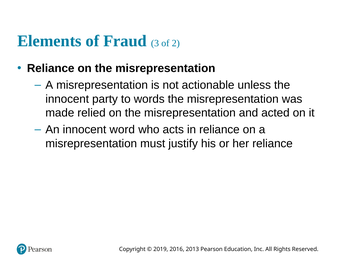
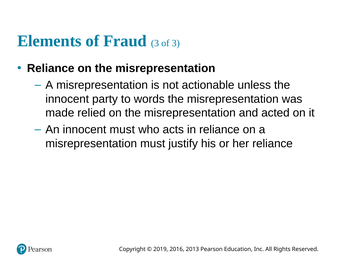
of 2: 2 -> 3
innocent word: word -> must
